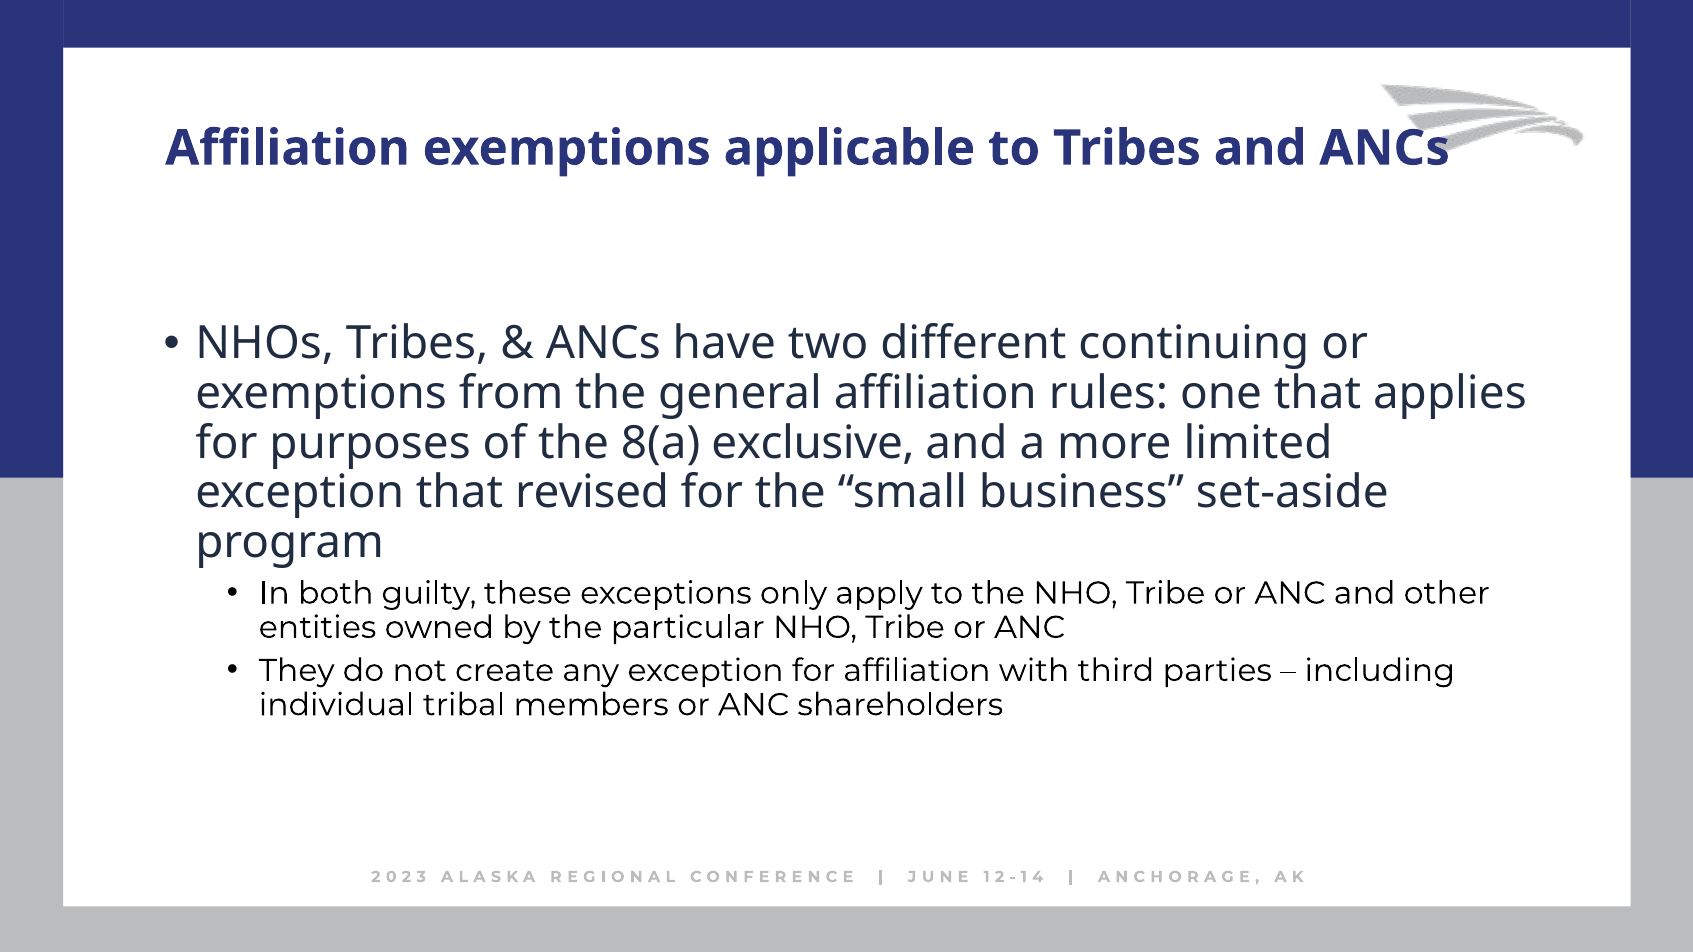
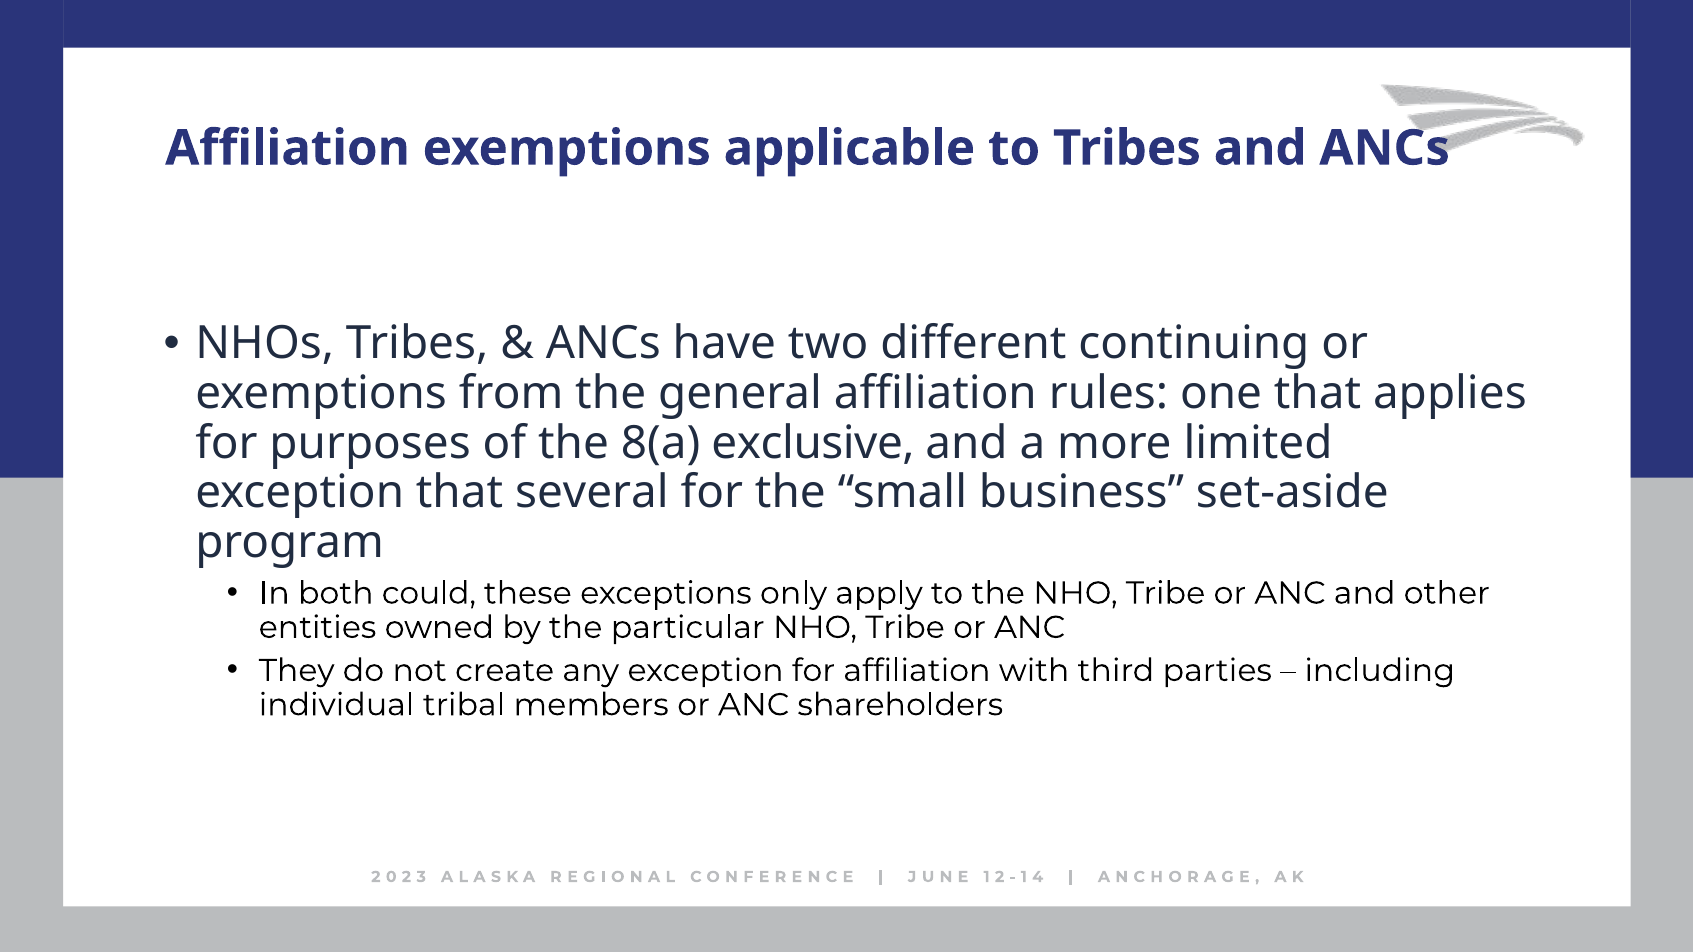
revised: revised -> several
guilty: guilty -> could
